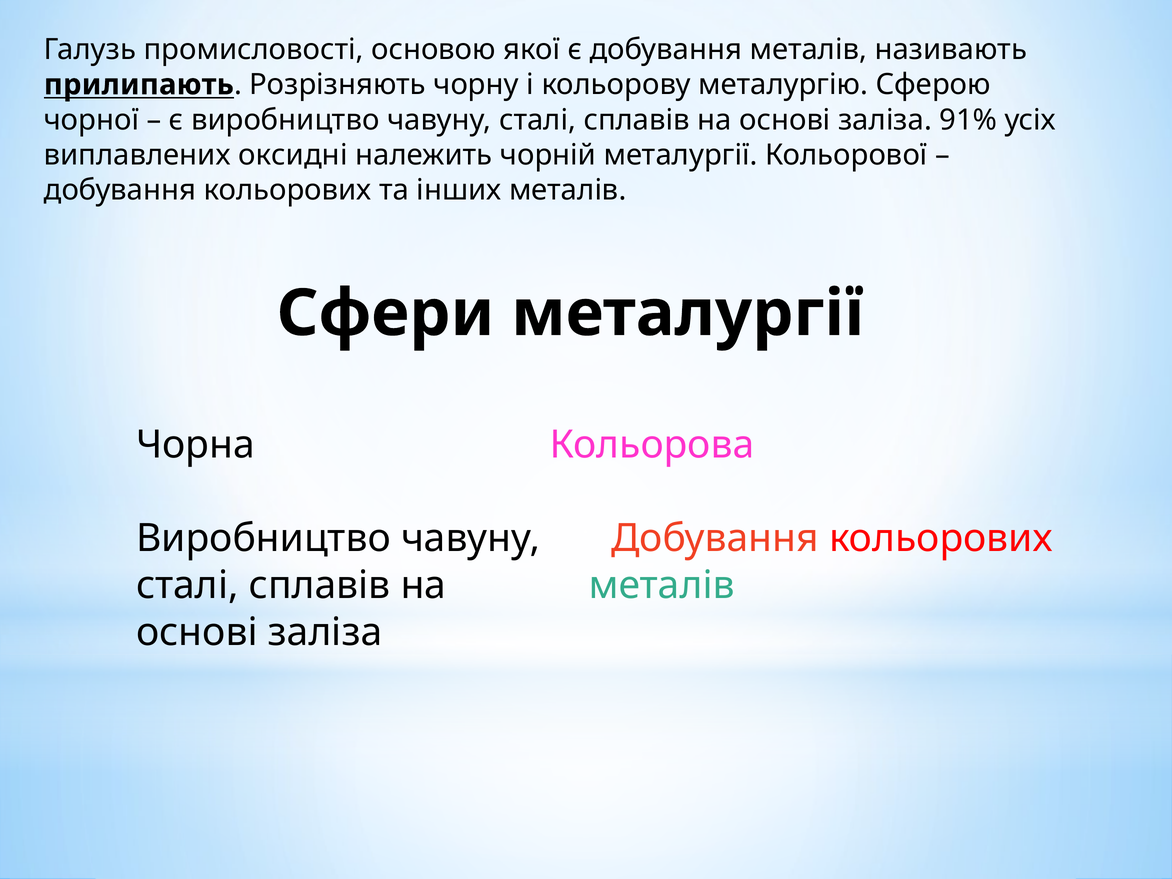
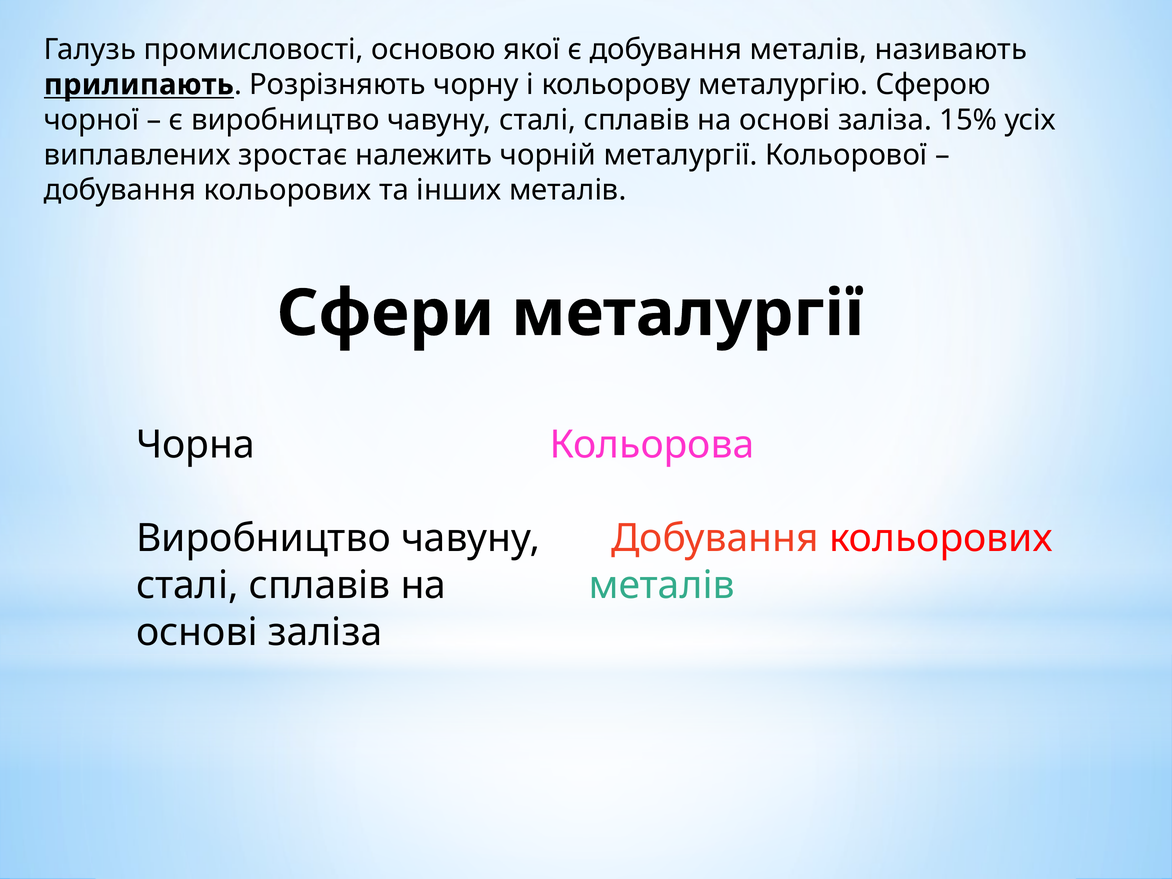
91%: 91% -> 15%
оксидні: оксидні -> зростає
